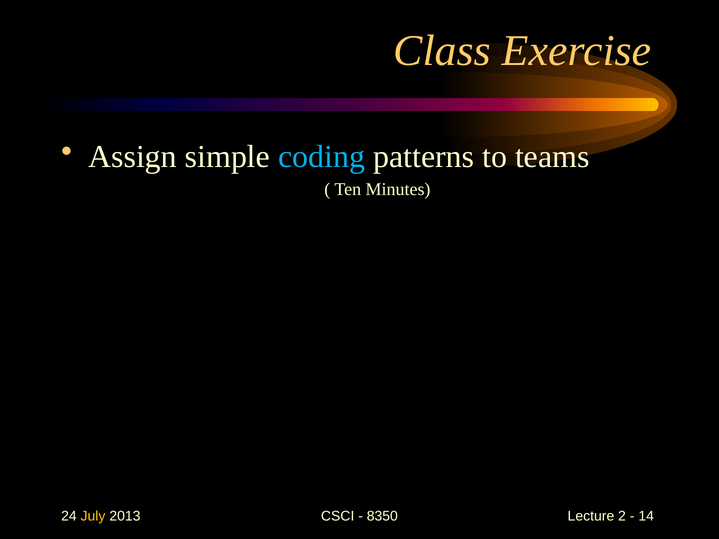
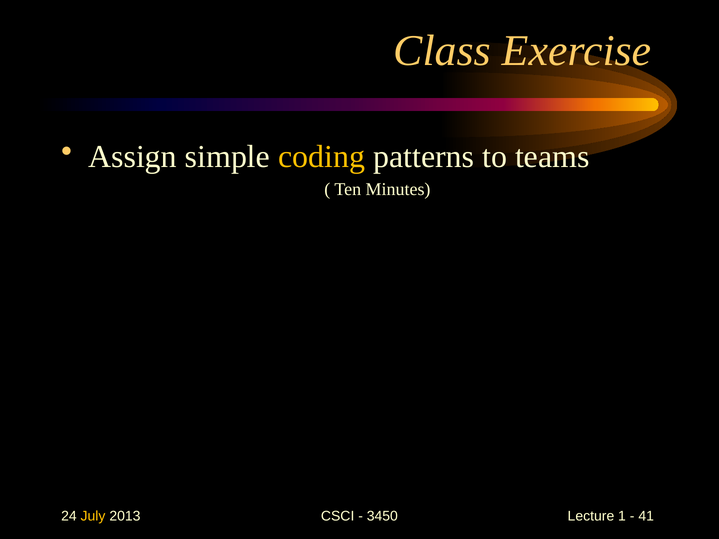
coding colour: light blue -> yellow
8350: 8350 -> 3450
2: 2 -> 1
14: 14 -> 41
